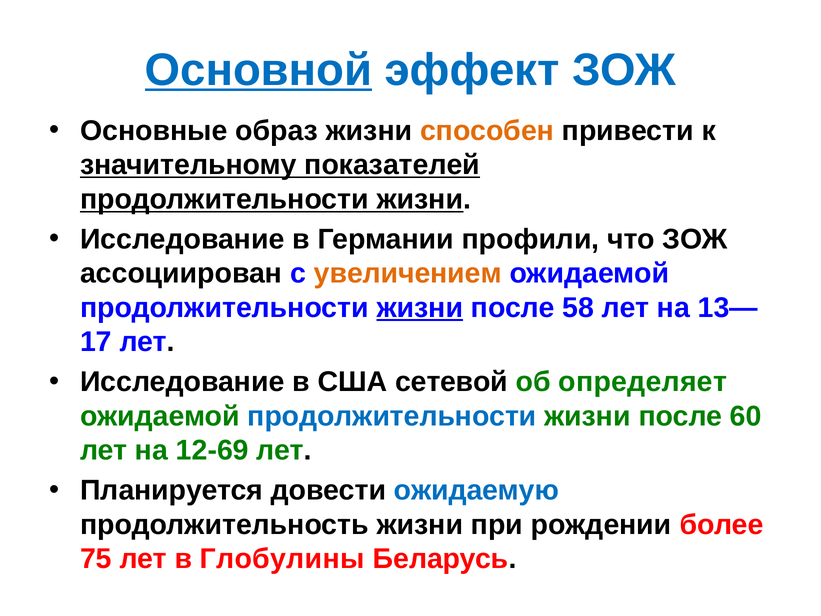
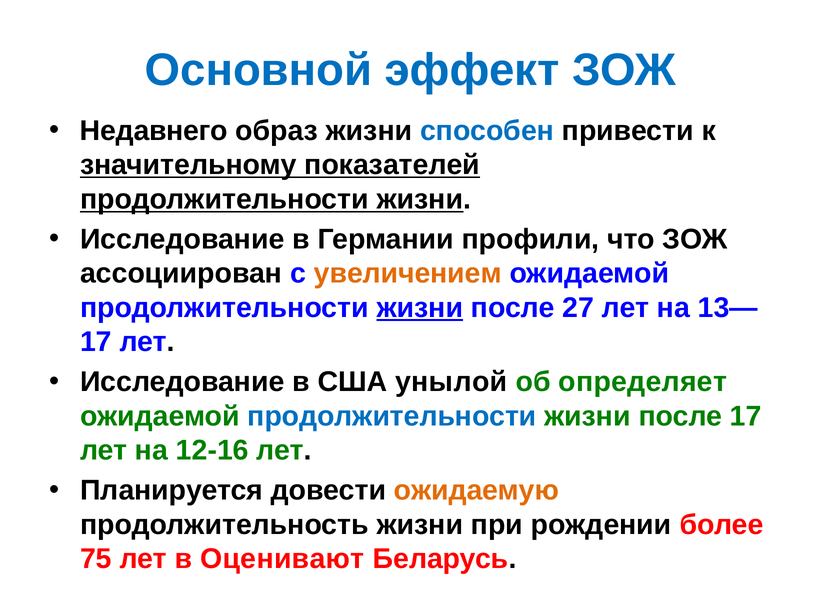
Основной underline: present -> none
Основные: Основные -> Недавнего
способен colour: orange -> blue
58: 58 -> 27
сетевой: сетевой -> унылой
после 60: 60 -> 17
12-69: 12-69 -> 12-16
ожидаемую colour: blue -> orange
Глобулины: Глобулины -> Оценивают
